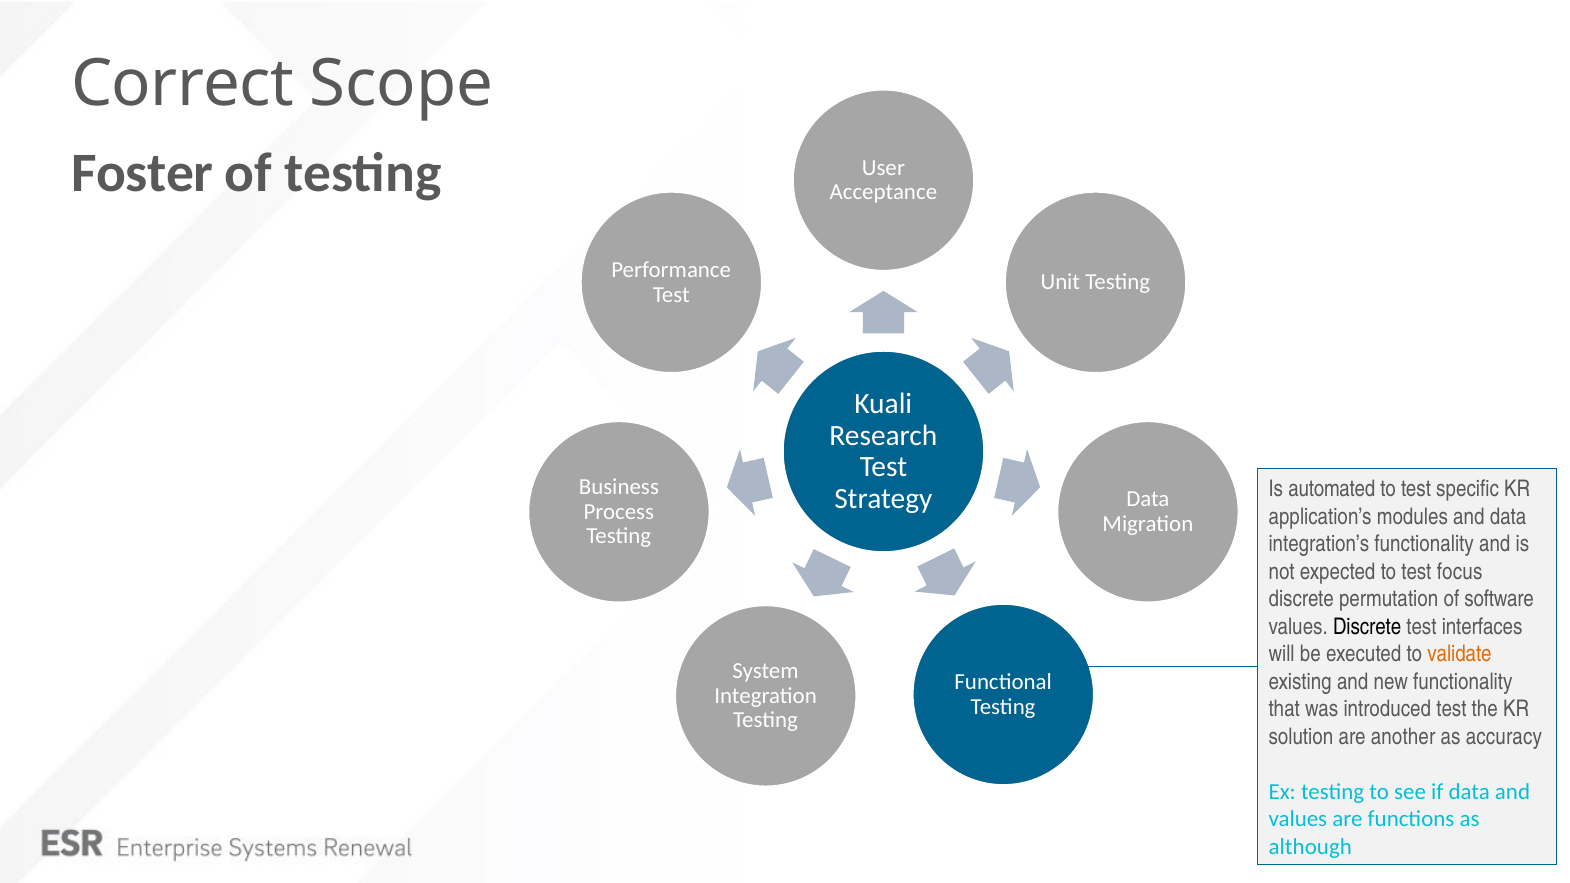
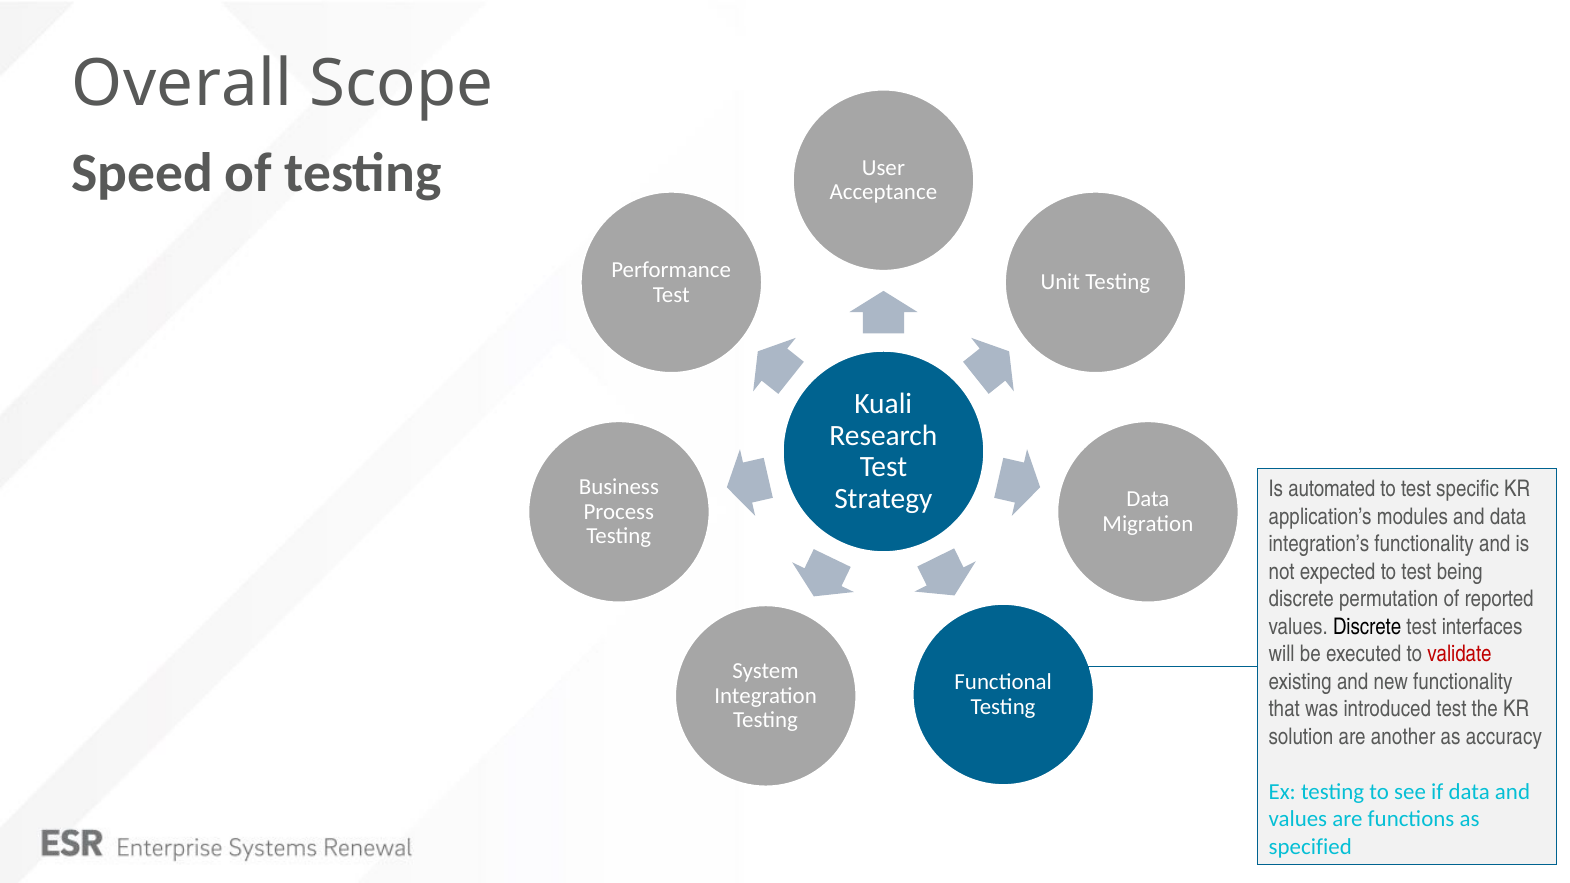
Correct: Correct -> Overall
Foster: Foster -> Speed
focus: focus -> being
software: software -> reported
validate colour: orange -> red
although: although -> specified
